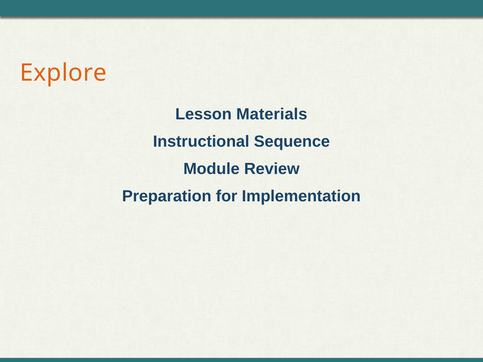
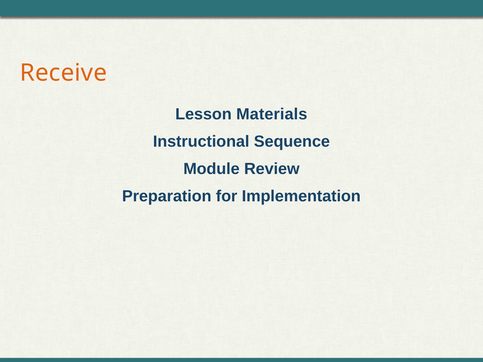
Explore: Explore -> Receive
